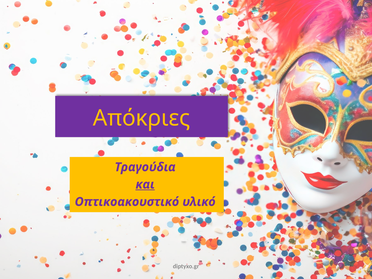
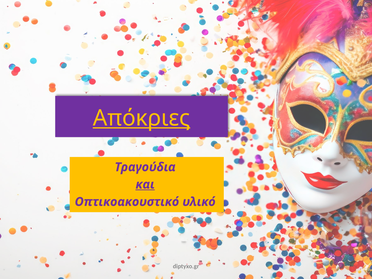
Απόκριες underline: none -> present
